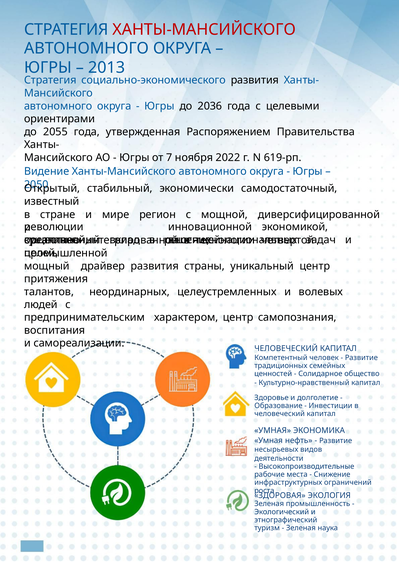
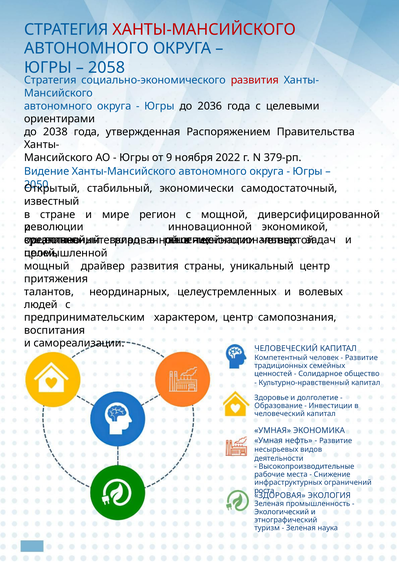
2013: 2013 -> 2058
развития at (255, 80) colour: black -> red
2055: 2055 -> 2038
7: 7 -> 9
619-рп: 619-рп -> 379-рп
